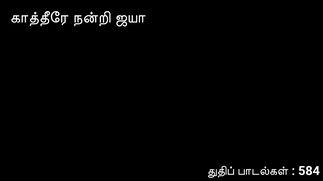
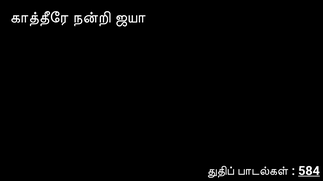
584 underline: none -> present
